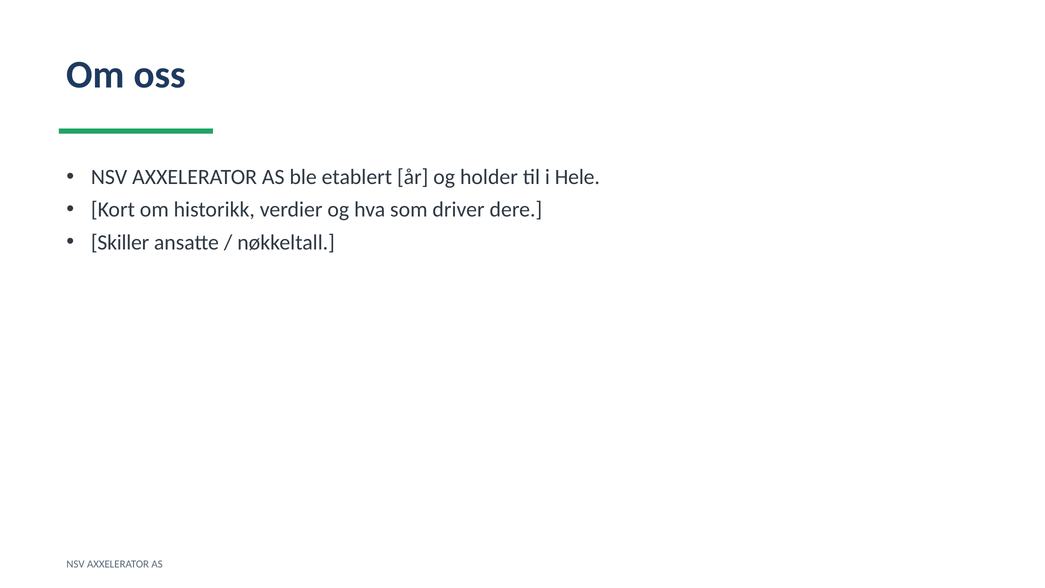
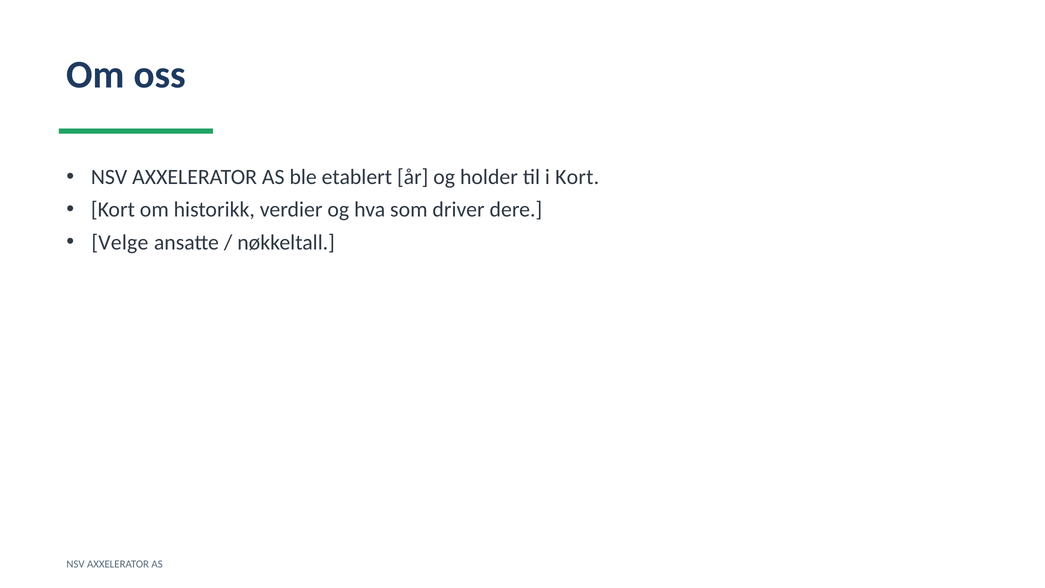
i Hele: Hele -> Kort
Skiller: Skiller -> Velge
